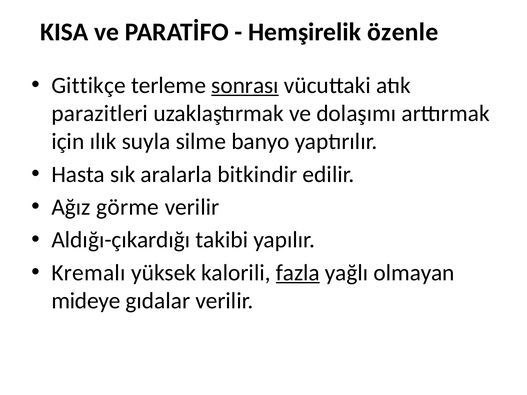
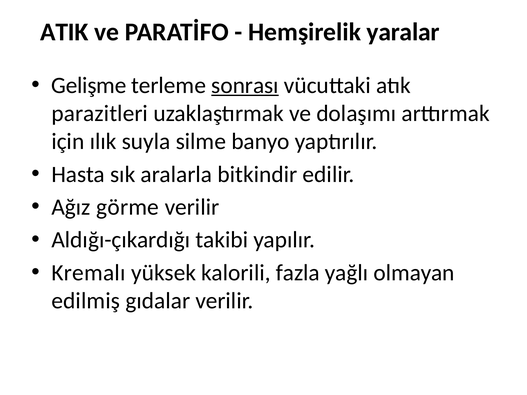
KISA: KISA -> ATIK
özenle: özenle -> yaralar
Gittikçe: Gittikçe -> Gelişme
fazla underline: present -> none
mideye: mideye -> edilmiş
